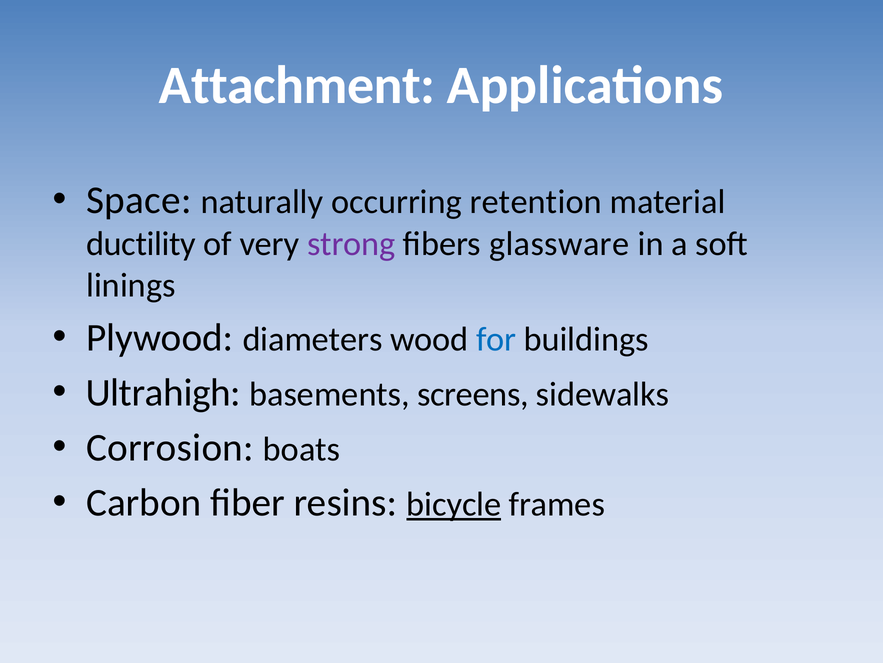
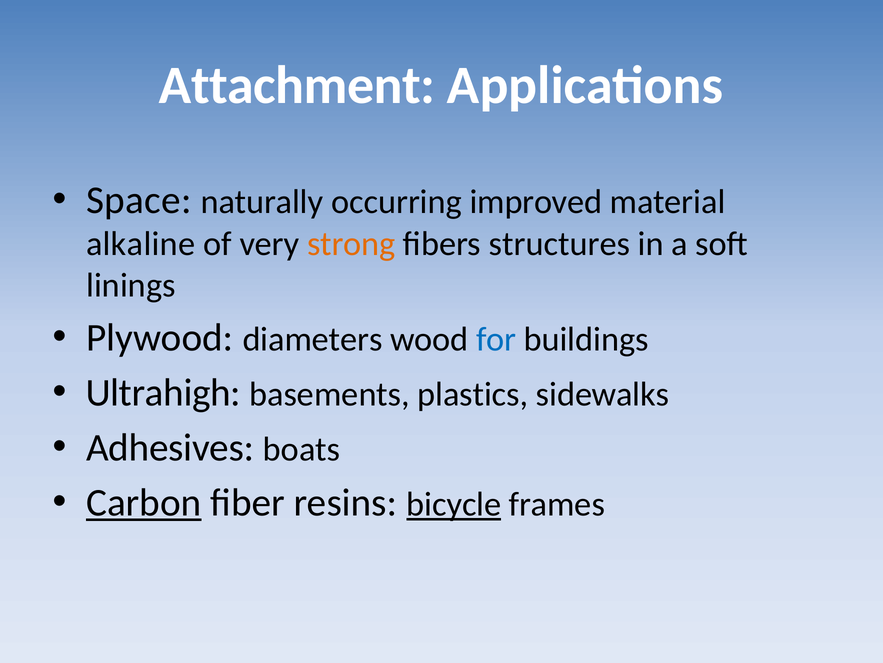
retention: retention -> improved
ductility: ductility -> alkaline
strong colour: purple -> orange
glassware: glassware -> structures
screens: screens -> plastics
Corrosion: Corrosion -> Adhesives
Carbon underline: none -> present
